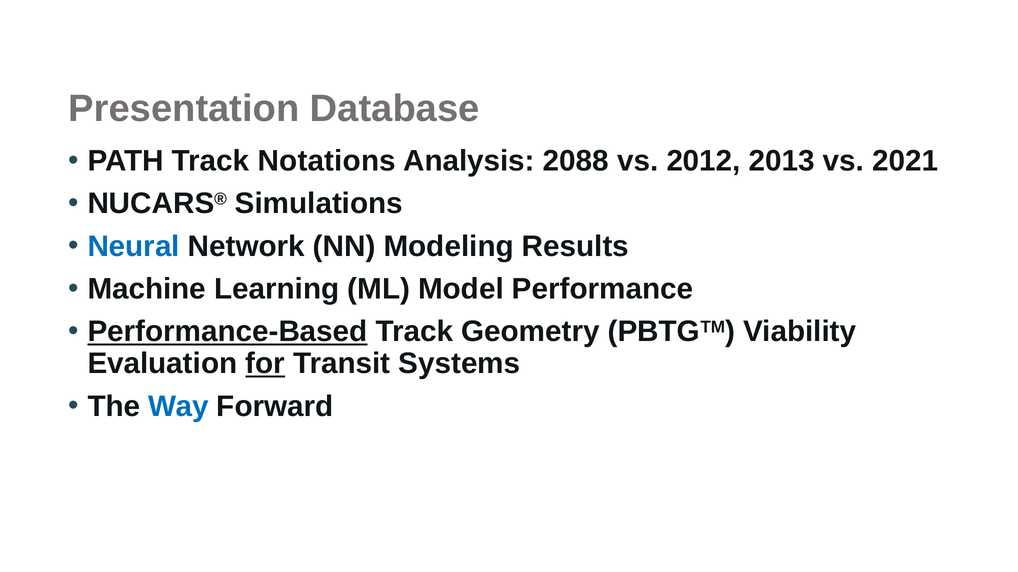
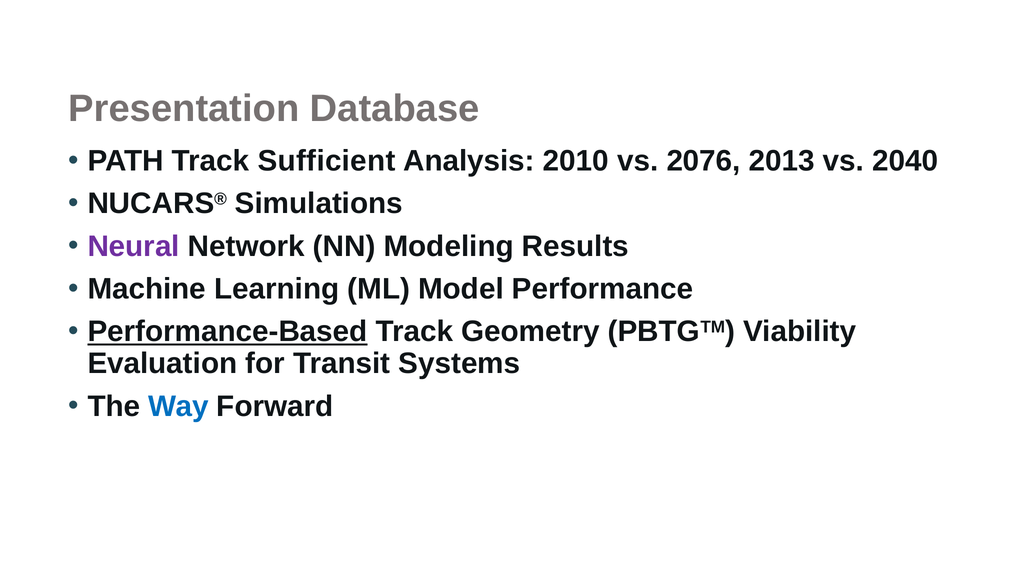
Notations: Notations -> Sufficient
2088: 2088 -> 2010
2012: 2012 -> 2076
2021: 2021 -> 2040
Neural colour: blue -> purple
for underline: present -> none
